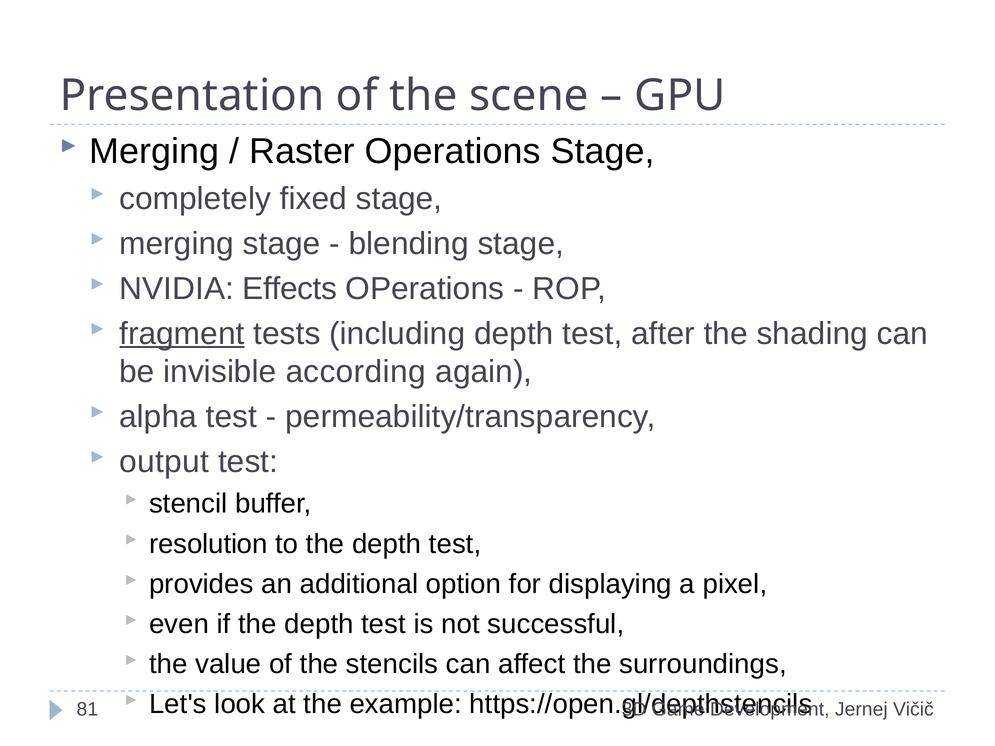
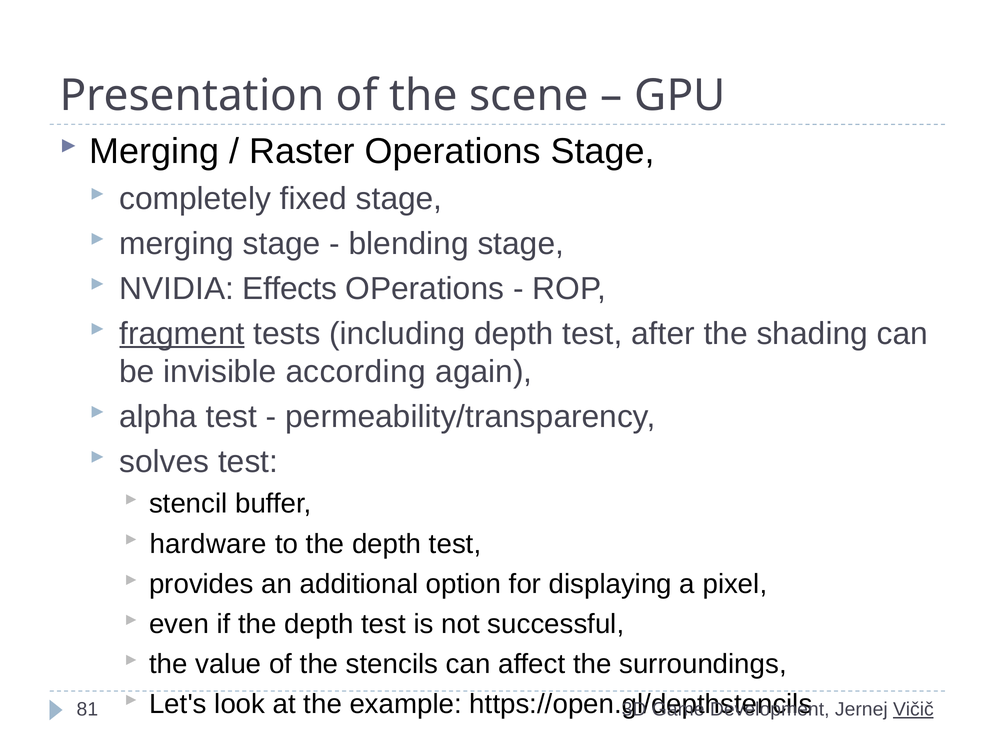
output: output -> solves
resolution: resolution -> hardware
Vičič underline: none -> present
